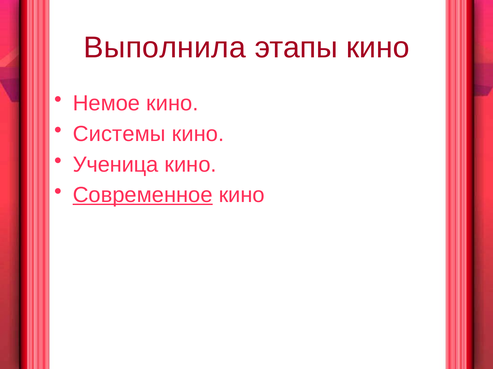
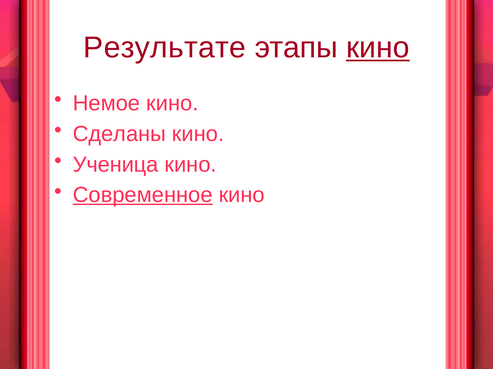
Выполнила: Выполнила -> Результате
кино at (378, 48) underline: none -> present
Системы: Системы -> Сделаны
